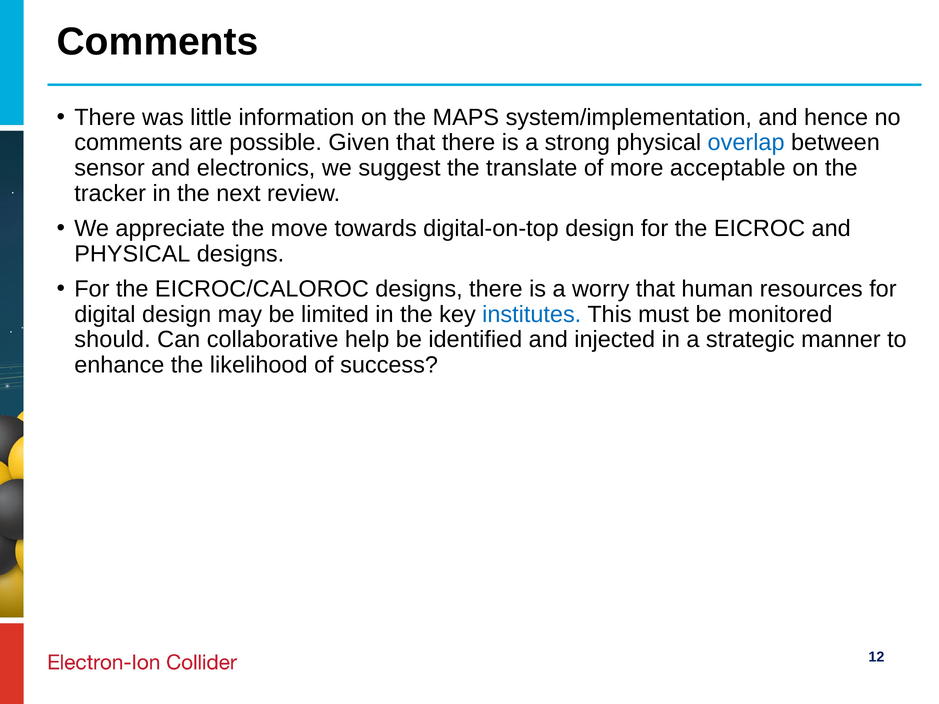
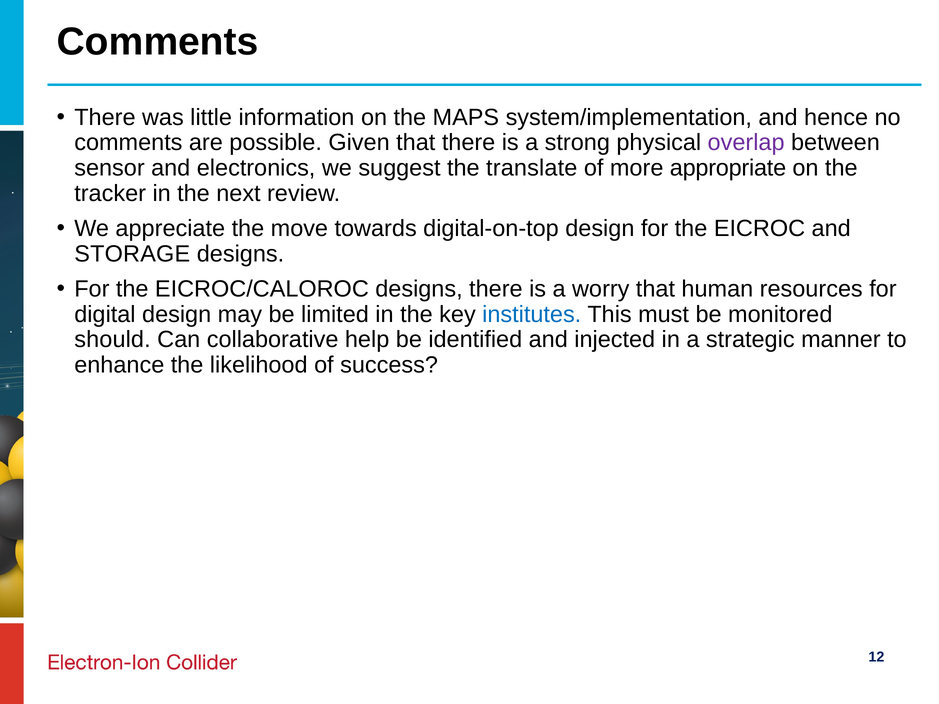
overlap colour: blue -> purple
acceptable: acceptable -> appropriate
PHYSICAL at (132, 254): PHYSICAL -> STORAGE
